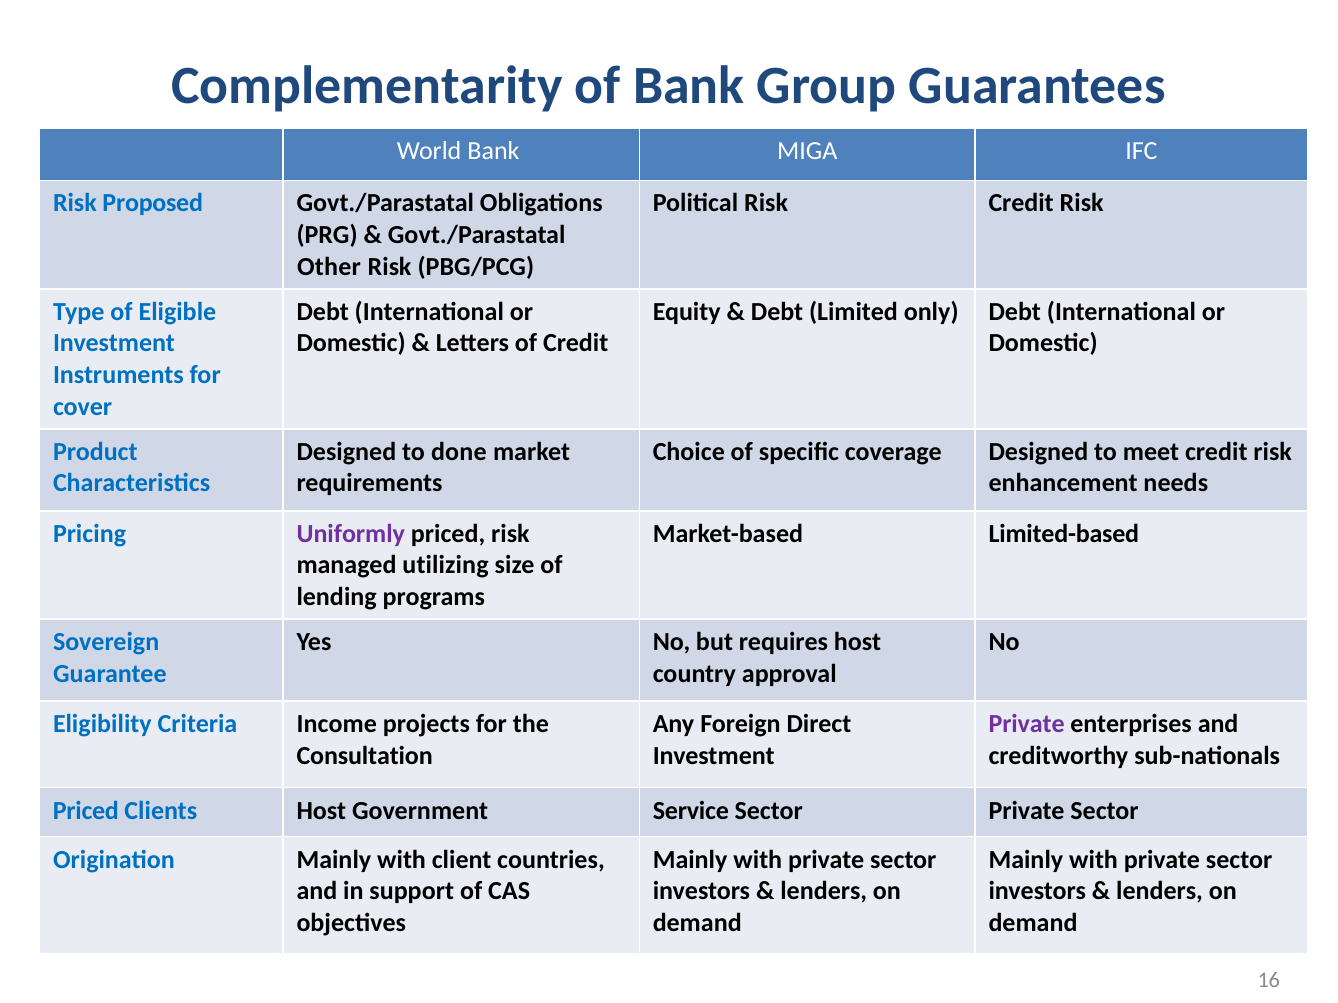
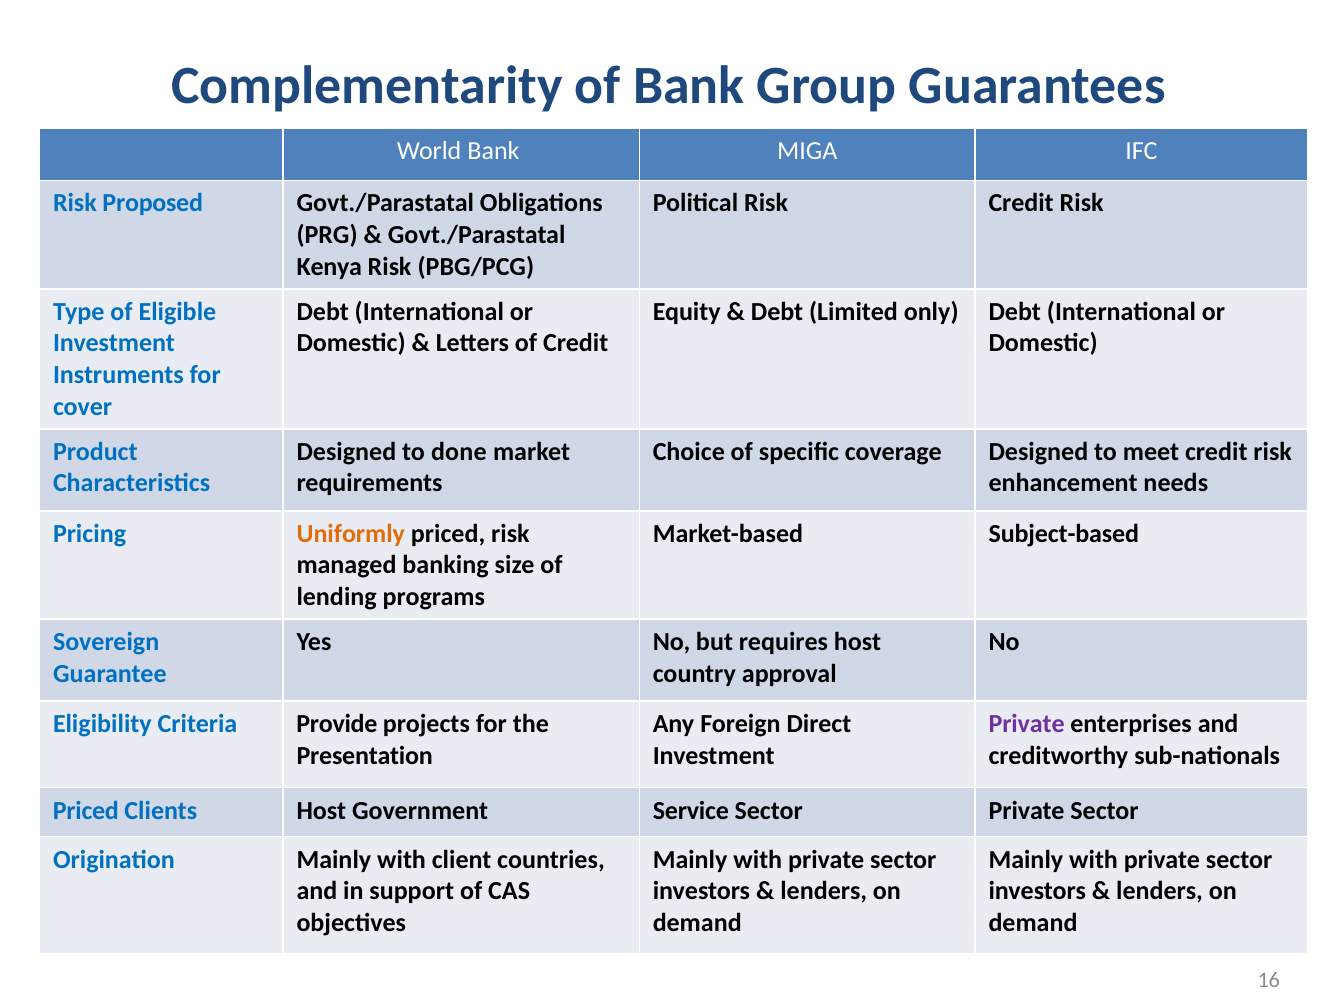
Other: Other -> Kenya
Uniformly colour: purple -> orange
Limited-based: Limited-based -> Subject-based
utilizing: utilizing -> banking
Income: Income -> Provide
Consultation: Consultation -> Presentation
